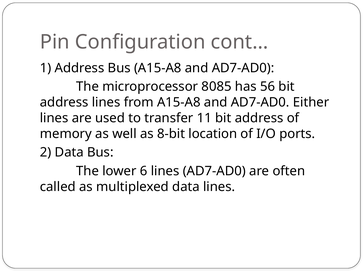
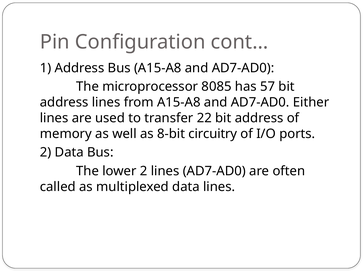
56: 56 -> 57
11: 11 -> 22
location: location -> circuitry
lower 6: 6 -> 2
